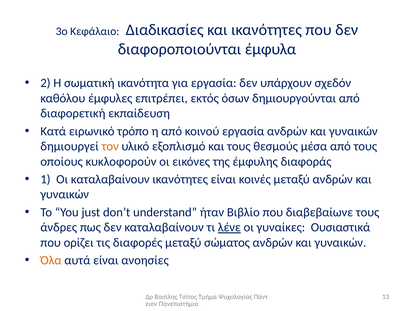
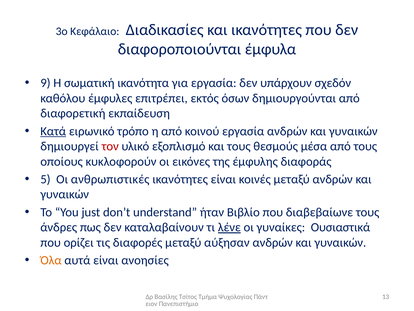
2: 2 -> 9
Κατά underline: none -> present
τον colour: orange -> red
1: 1 -> 5
Οι καταλαβαίνουν: καταλαβαίνουν -> ανθρωπιστικές
σώματος: σώματος -> αύξησαν
